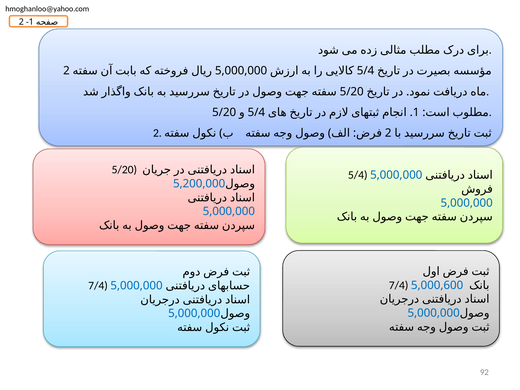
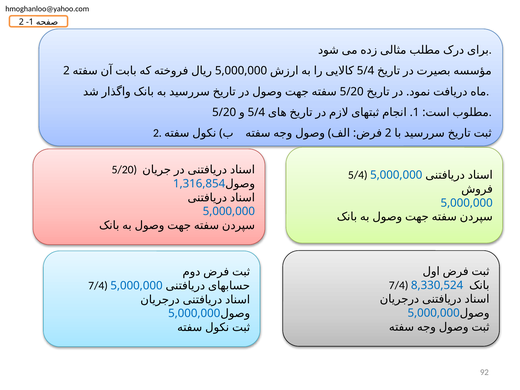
5,200,000: 5,200,000 -> 1,316,854
5,000,600: 5,000,600 -> 8,330,524
